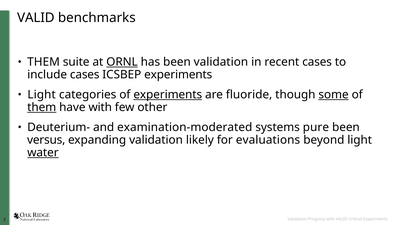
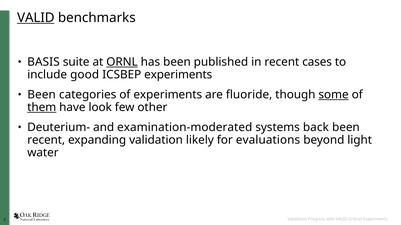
VALID at (36, 18) underline: none -> present
THEM at (44, 62): THEM -> BASIS
been validation: validation -> published
include cases: cases -> good
Light at (42, 95): Light -> Been
experiments at (168, 95) underline: present -> none
have with: with -> look
pure: pure -> back
versus at (46, 140): versus -> recent
water underline: present -> none
